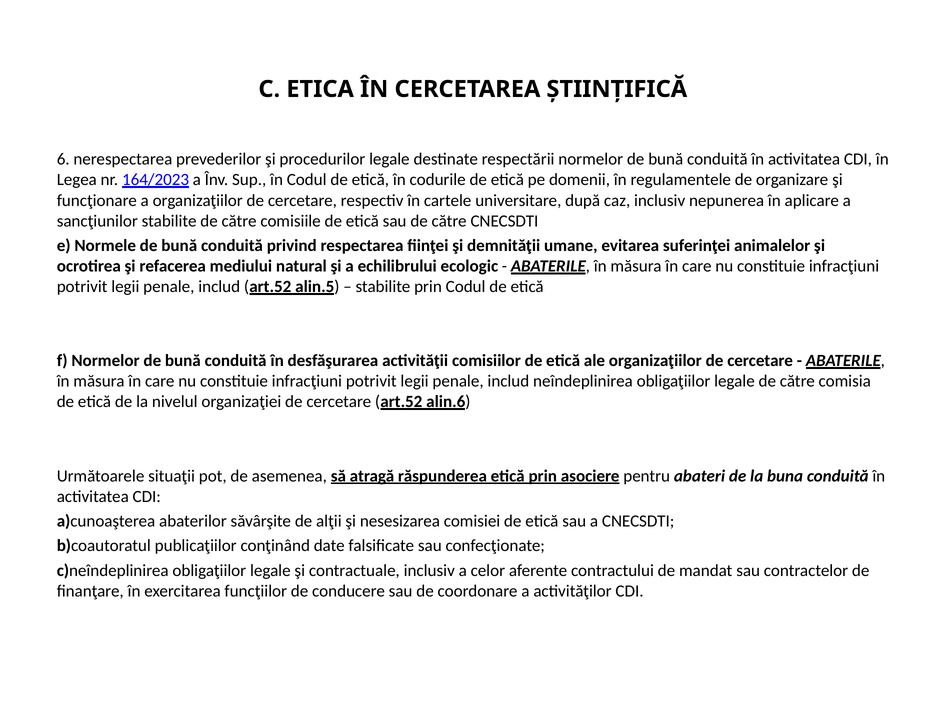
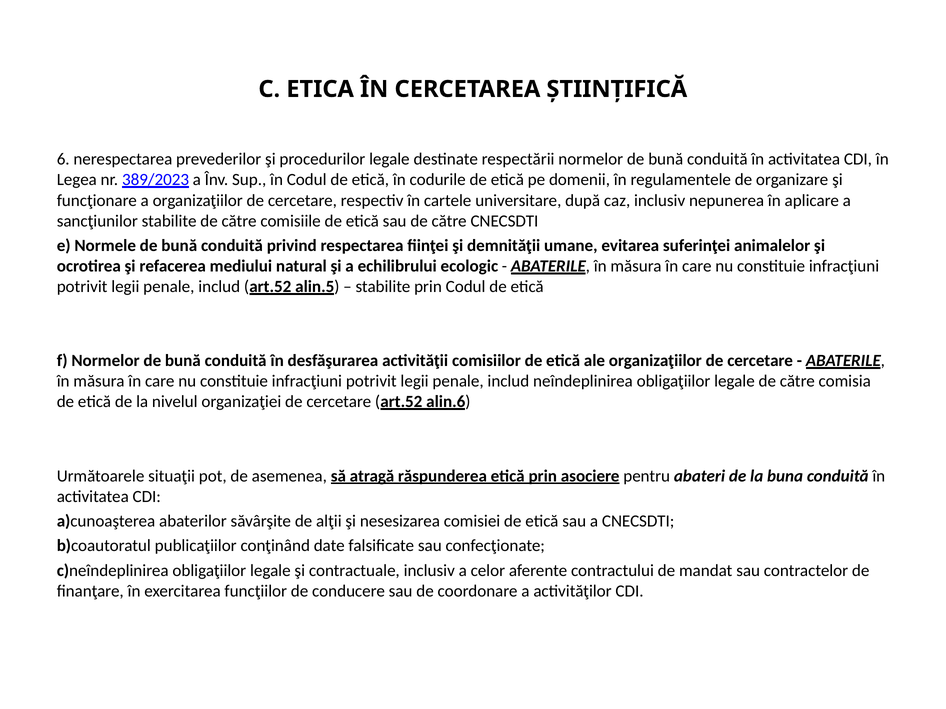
164/2023: 164/2023 -> 389/2023
